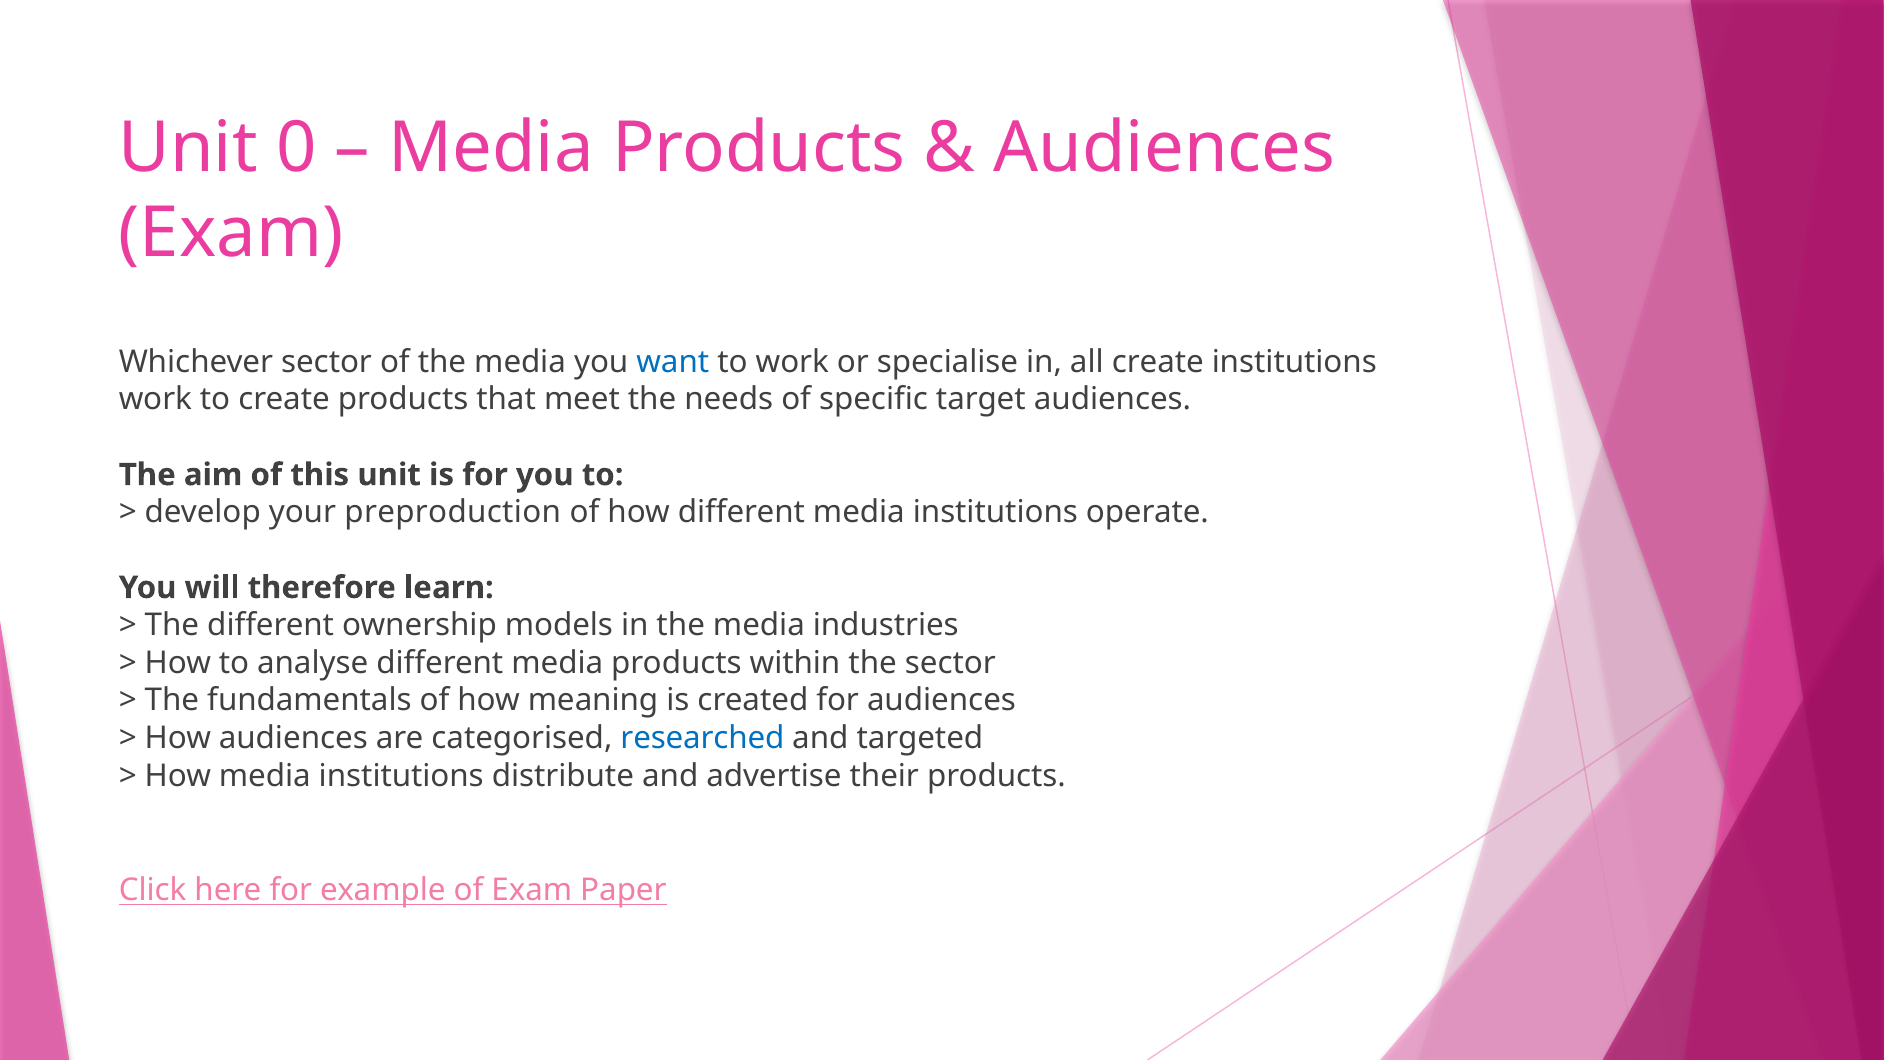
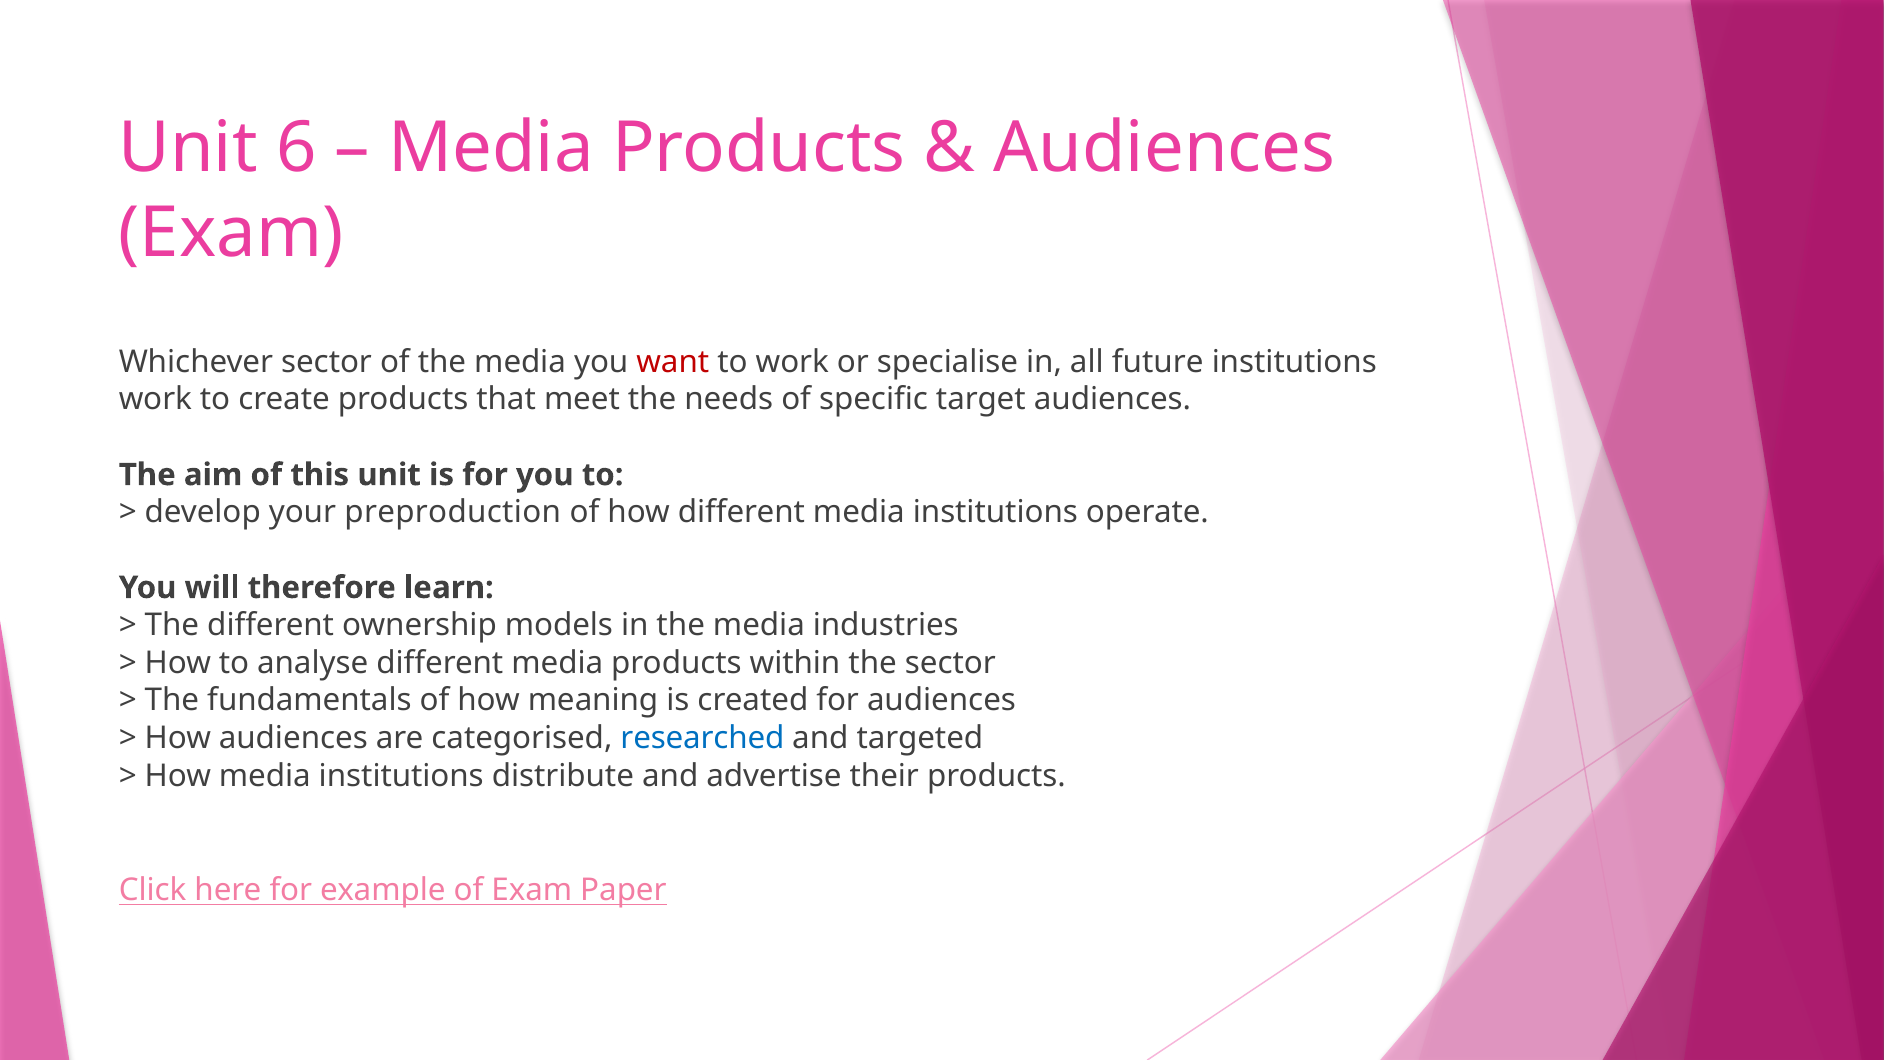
0: 0 -> 6
want colour: blue -> red
all create: create -> future
